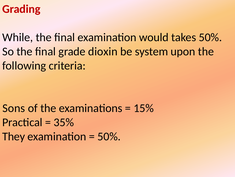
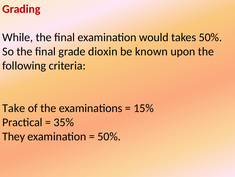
system: system -> known
Sons: Sons -> Take
